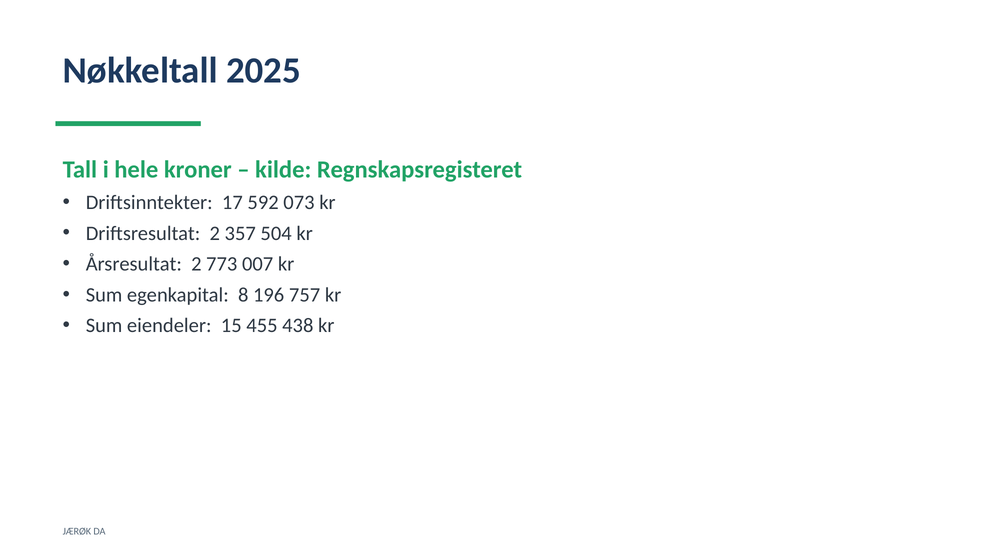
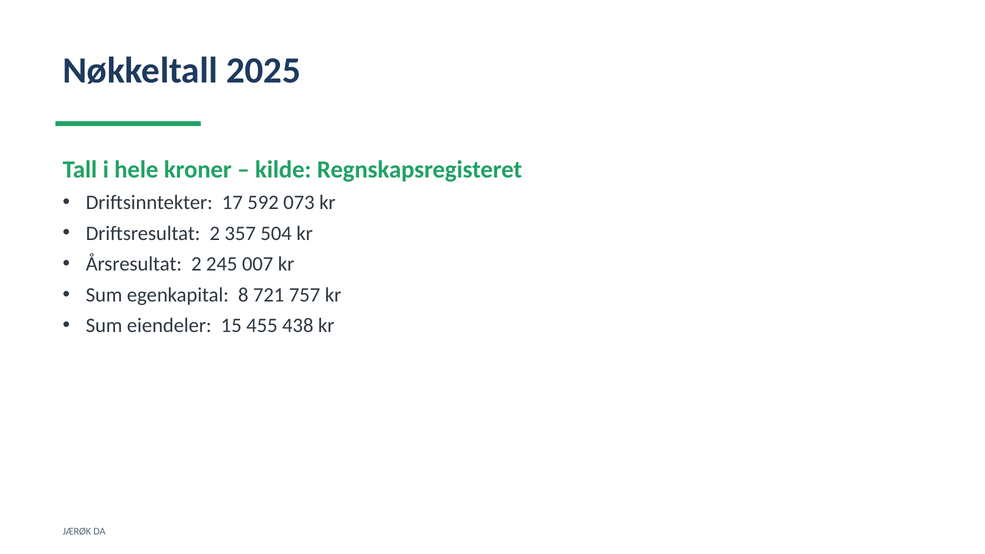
773: 773 -> 245
196: 196 -> 721
